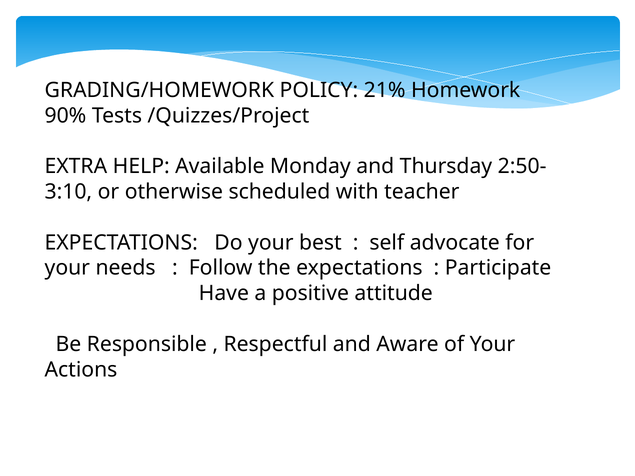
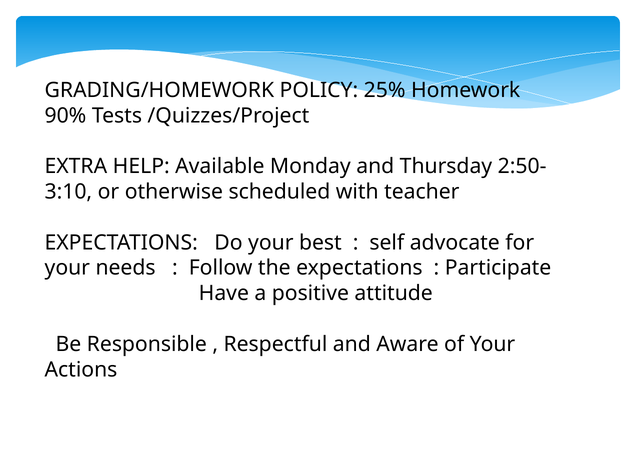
21%: 21% -> 25%
